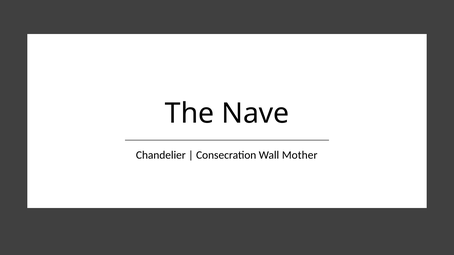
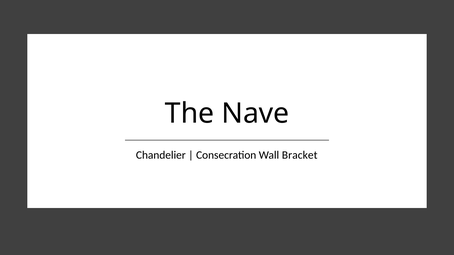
Mother: Mother -> Bracket
